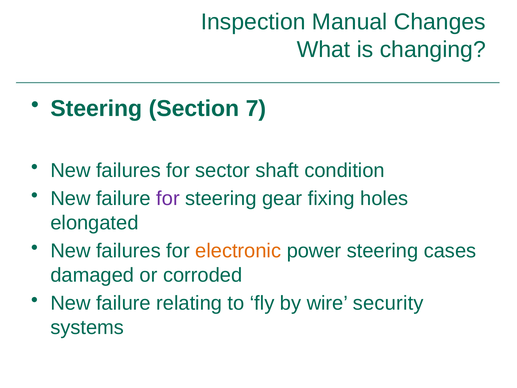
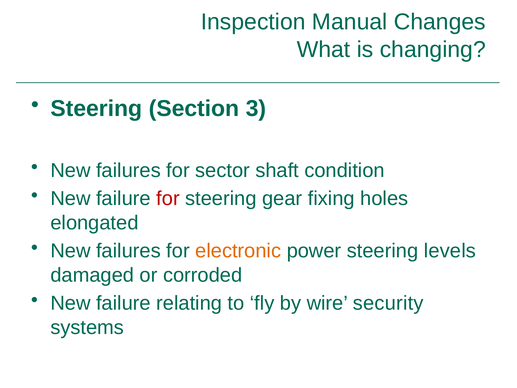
7: 7 -> 3
for at (168, 198) colour: purple -> red
cases: cases -> levels
